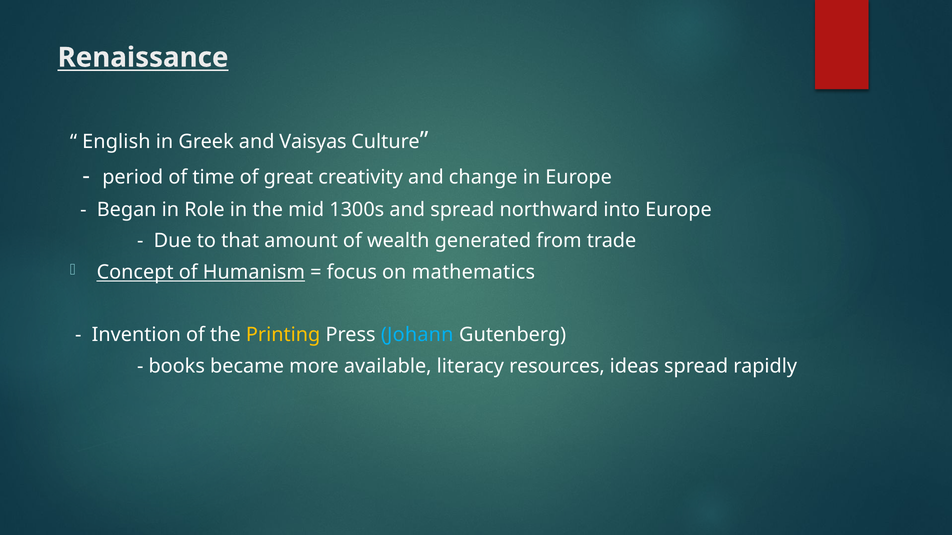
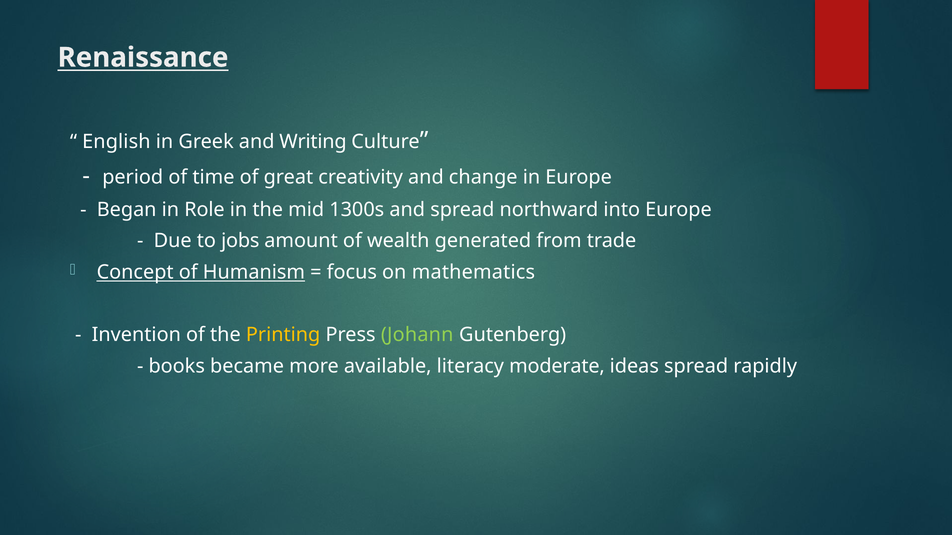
Vaisyas: Vaisyas -> Writing
that: that -> jobs
Johann colour: light blue -> light green
resources: resources -> moderate
